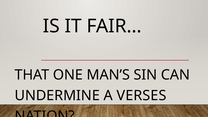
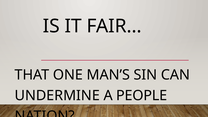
VERSES: VERSES -> PEOPLE
